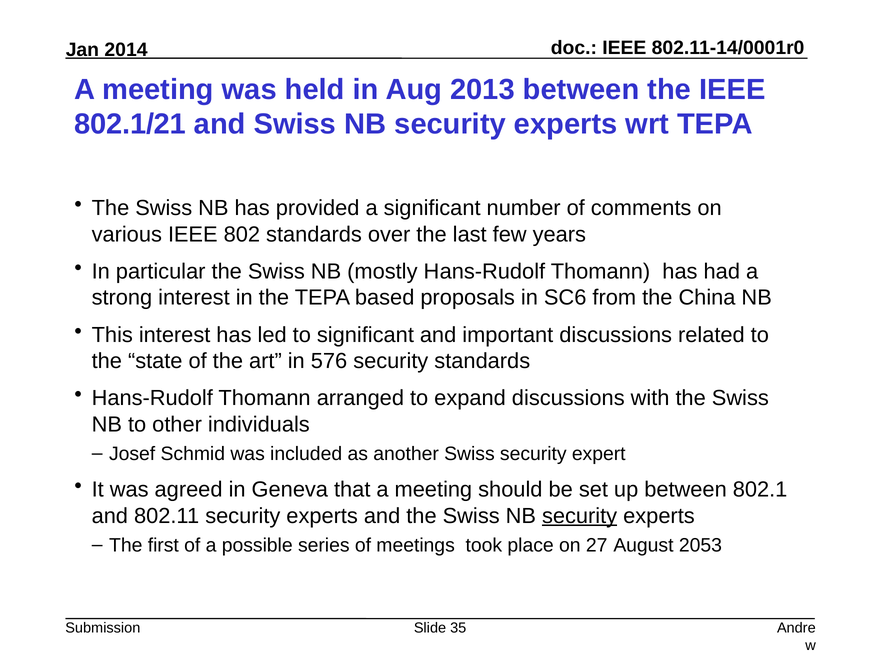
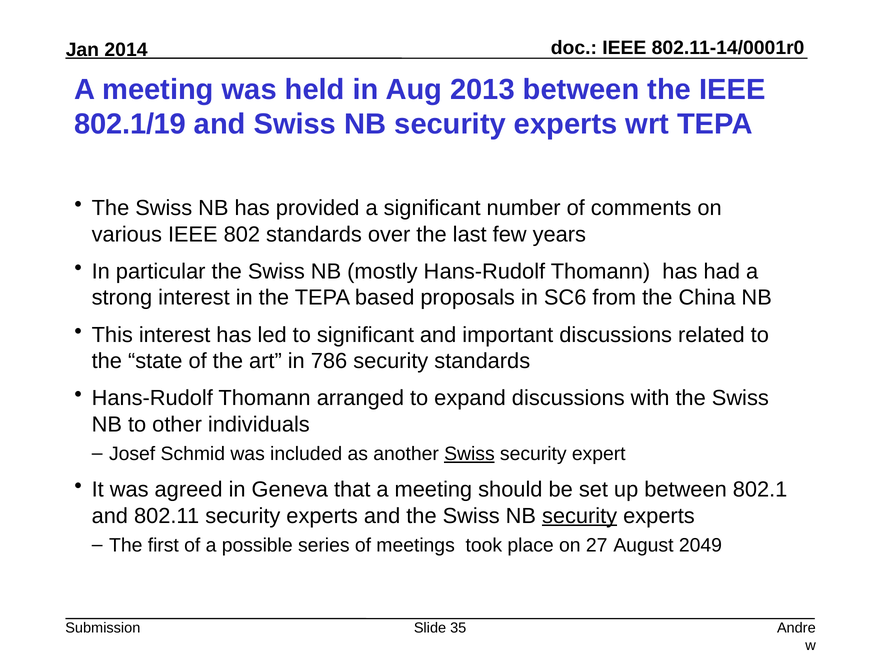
802.1/21: 802.1/21 -> 802.1/19
576: 576 -> 786
Swiss at (469, 454) underline: none -> present
2053: 2053 -> 2049
